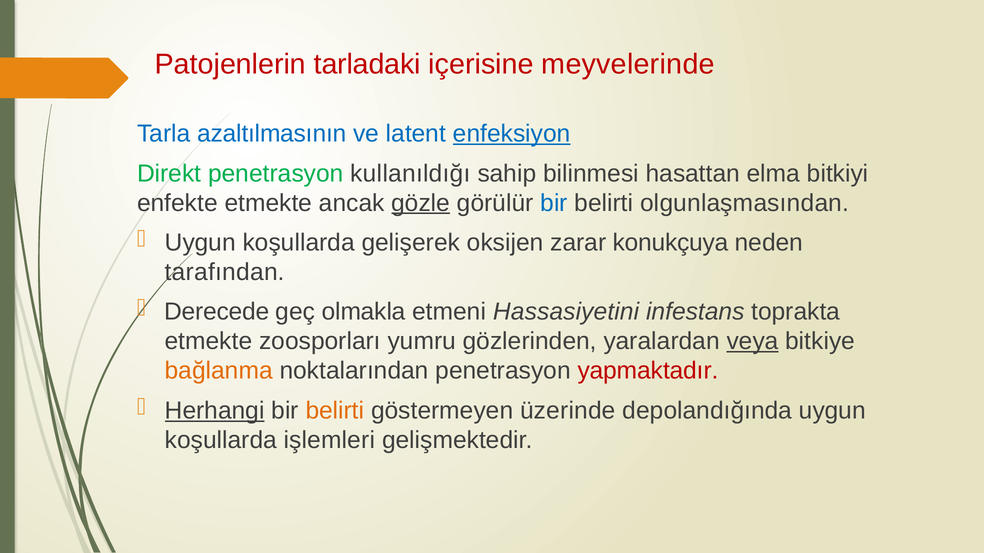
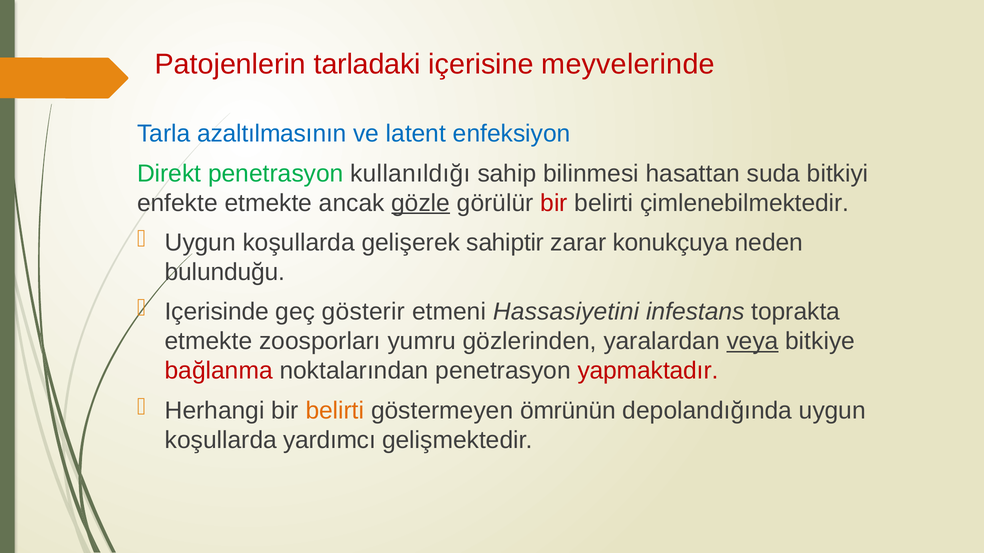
enfeksiyon underline: present -> none
elma: elma -> suda
bir at (554, 203) colour: blue -> red
olgunlaşmasından: olgunlaşmasından -> çimlenebilmektedir
oksijen: oksijen -> sahiptir
tarafından: tarafından -> bulunduğu
Derecede: Derecede -> Içerisinde
olmakla: olmakla -> gösterir
bağlanma colour: orange -> red
Herhangi underline: present -> none
üzerinde: üzerinde -> ömrünün
işlemleri: işlemleri -> yardımcı
